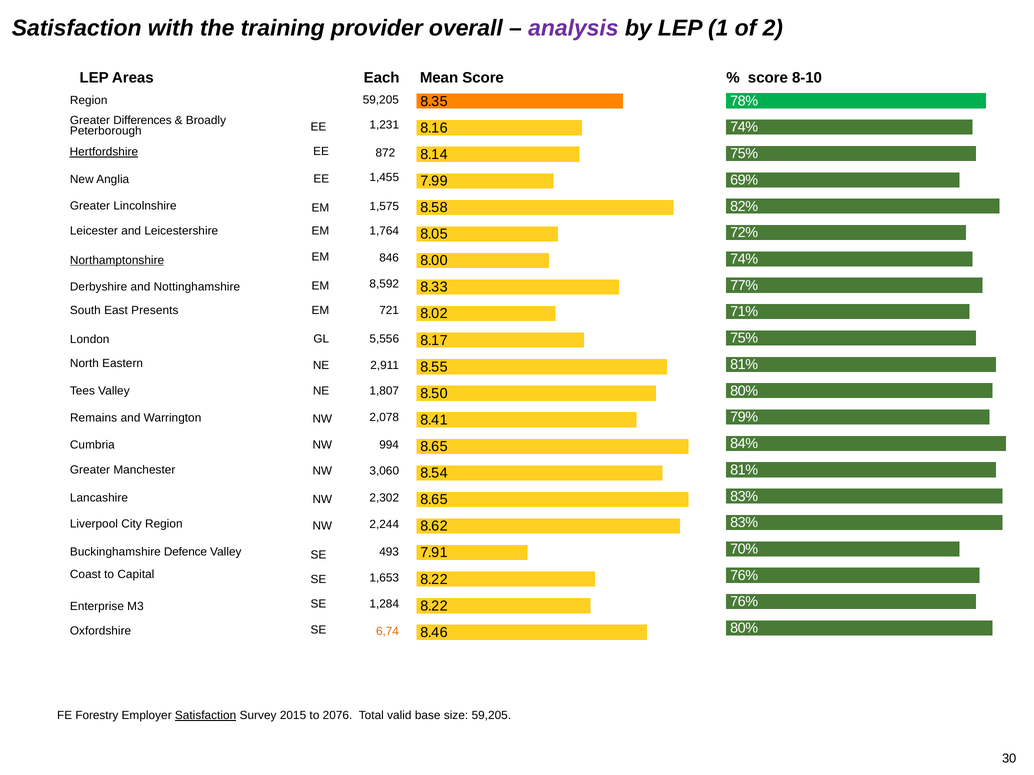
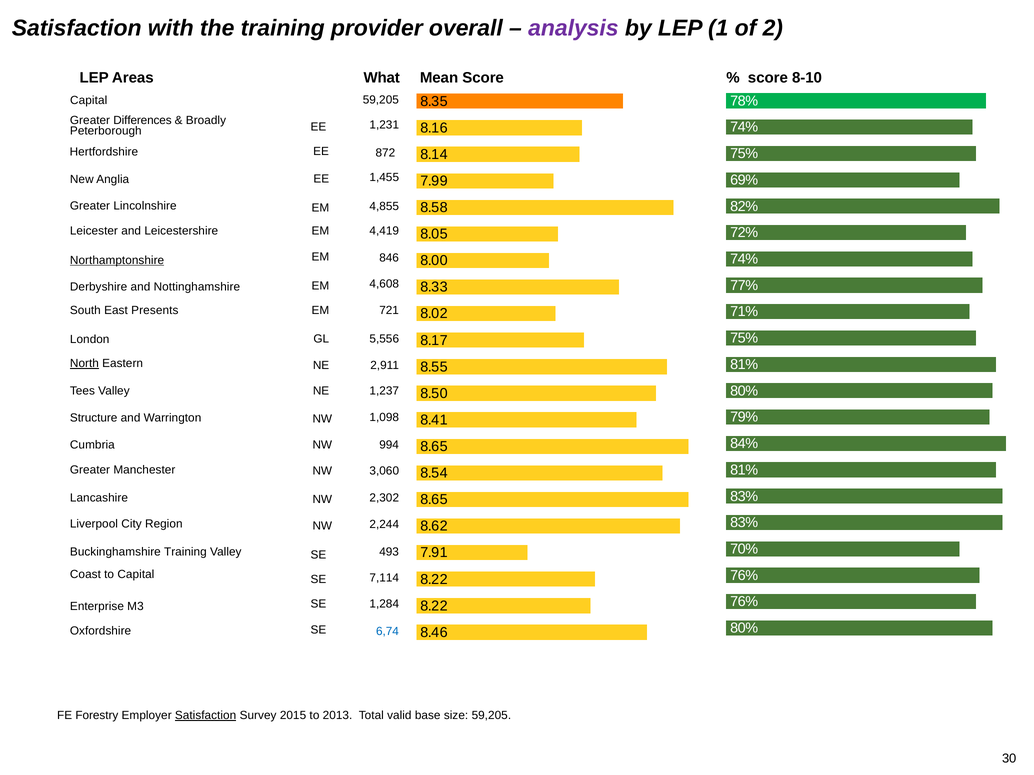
Each: Each -> What
Region at (89, 100): Region -> Capital
Hertfordshire underline: present -> none
1,575: 1,575 -> 4,855
1,764: 1,764 -> 4,419
8,592: 8,592 -> 4,608
North underline: none -> present
1,807: 1,807 -> 1,237
Remains: Remains -> Structure
2,078: 2,078 -> 1,098
Buckinghamshire Defence: Defence -> Training
1,653: 1,653 -> 7,114
6,74 colour: orange -> blue
2076: 2076 -> 2013
